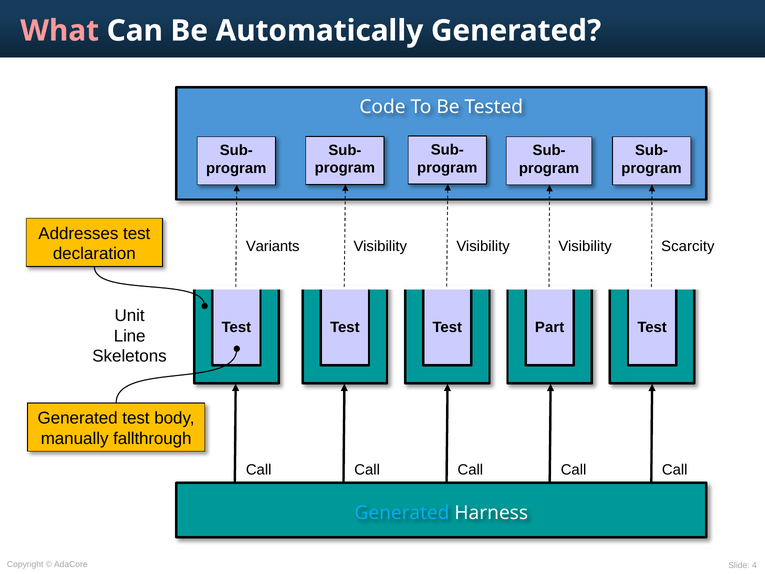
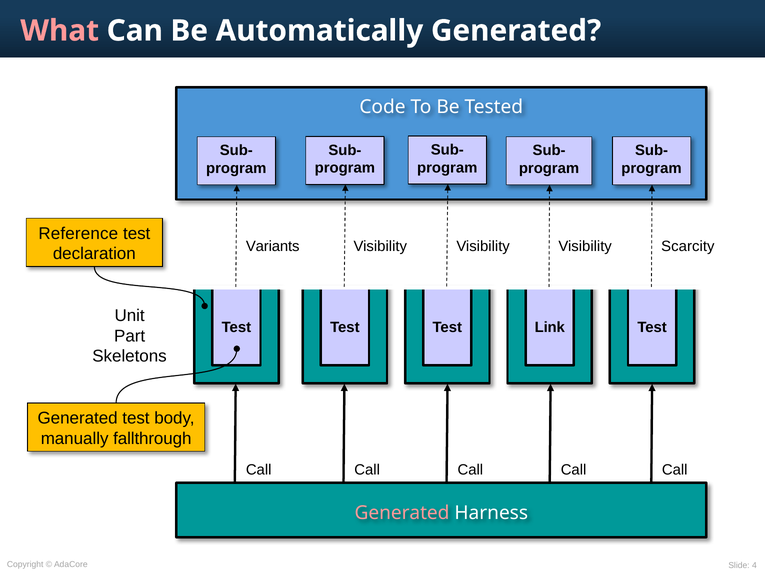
Addresses: Addresses -> Reference
Part: Part -> Link
Line: Line -> Part
Generated at (402, 513) colour: light blue -> pink
